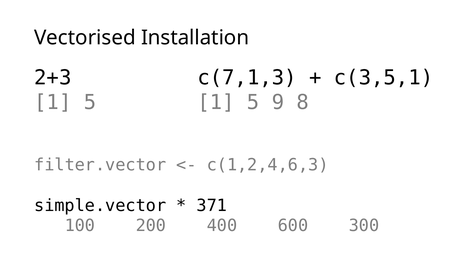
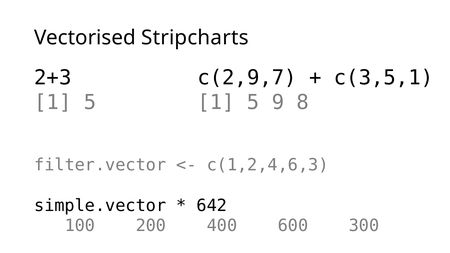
Installation: Installation -> Stripcharts
c(7,1,3: c(7,1,3 -> c(2,9,7
371: 371 -> 642
